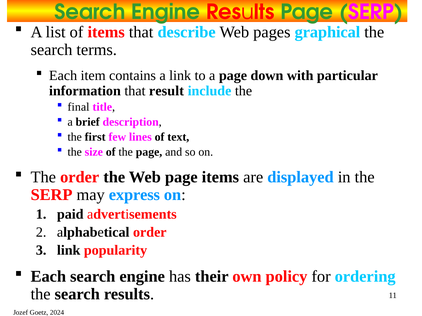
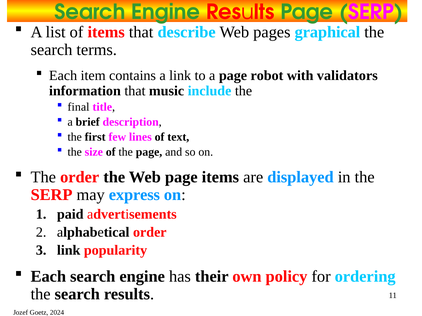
down: down -> robot
particular: particular -> validators
result: result -> music
